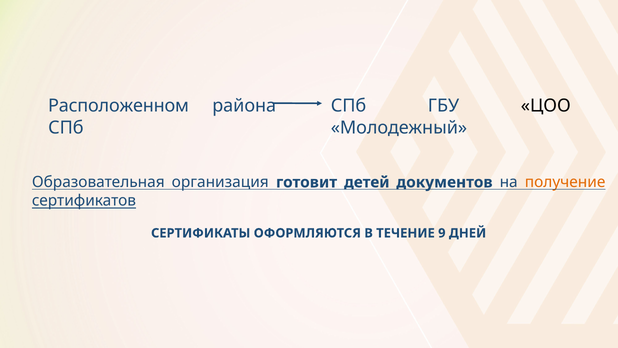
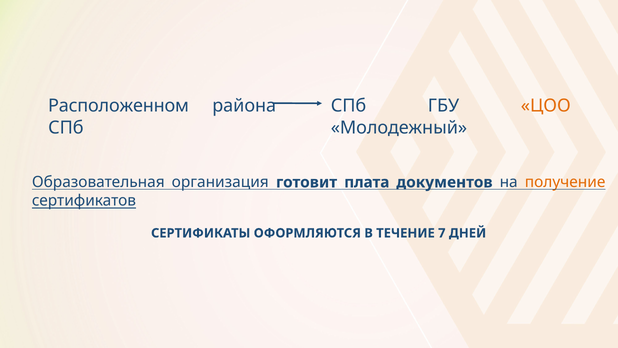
ЦОО colour: black -> orange
детей: детей -> плата
9: 9 -> 7
